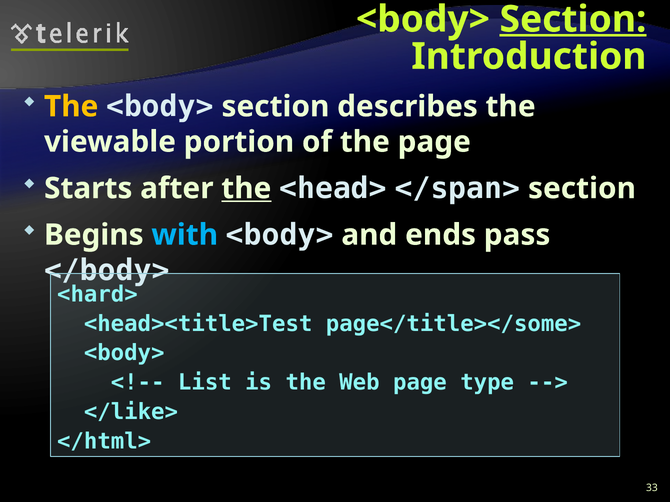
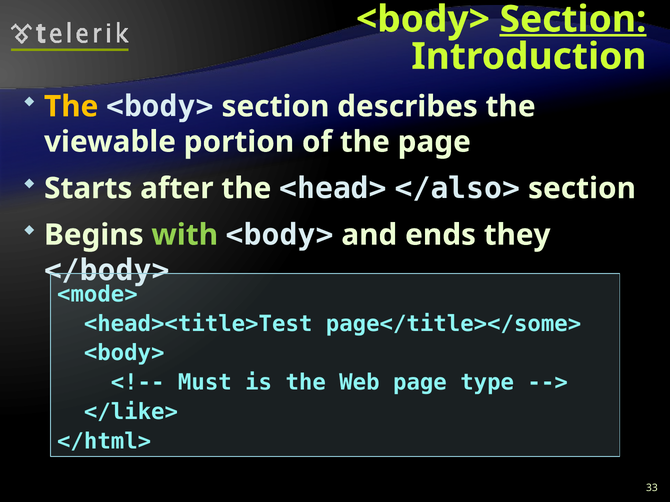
the at (246, 189) underline: present -> none
</span>: </span> -> </also>
with colour: light blue -> light green
pass: pass -> they
<hard>: <hard> -> <mode>
List: List -> Must
